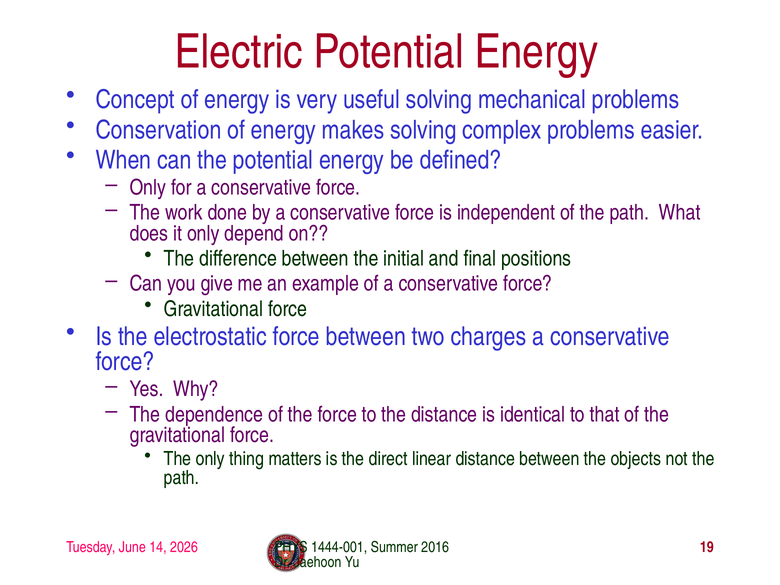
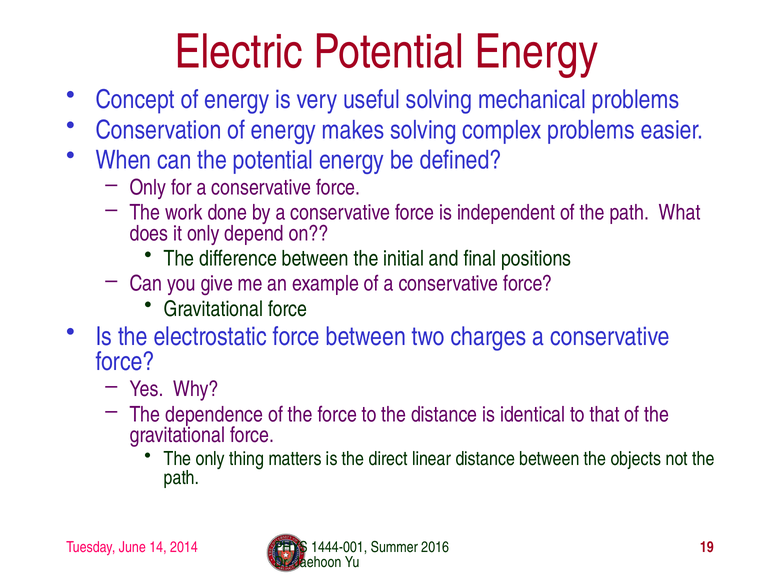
2026: 2026 -> 2014
